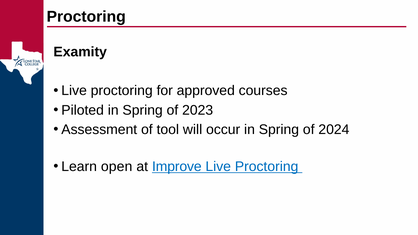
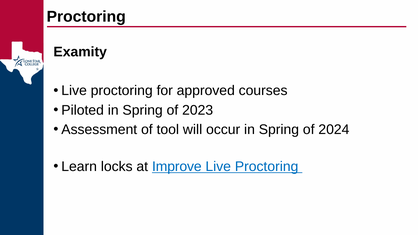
open: open -> locks
